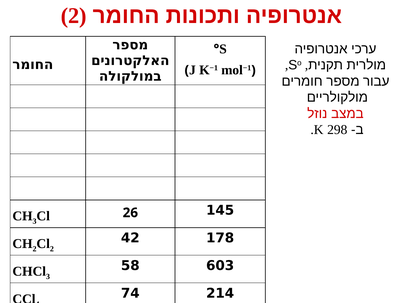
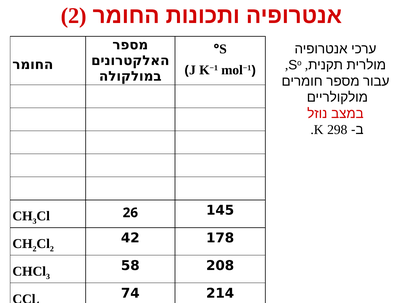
603: 603 -> 208
